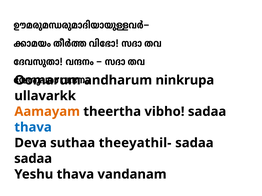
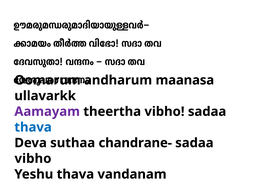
ninkrupa: ninkrupa -> maanasa
Aamayam colour: orange -> purple
theeyathil-: theeyathil- -> chandrane-
sadaa at (33, 159): sadaa -> vibho
